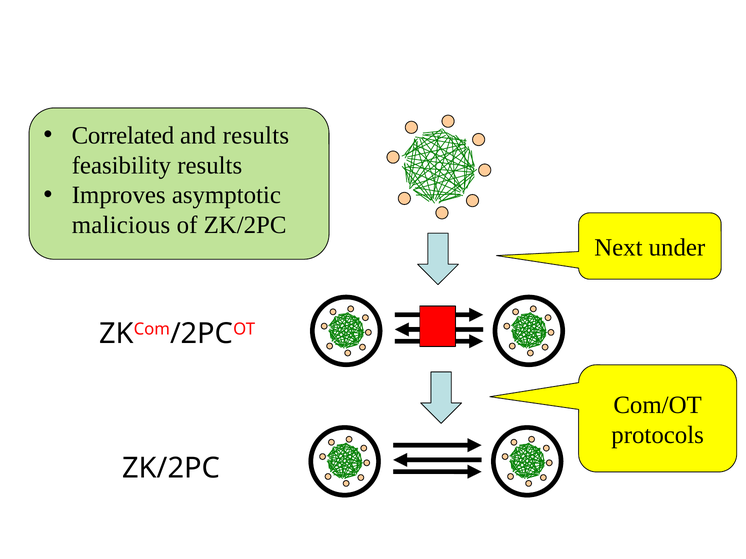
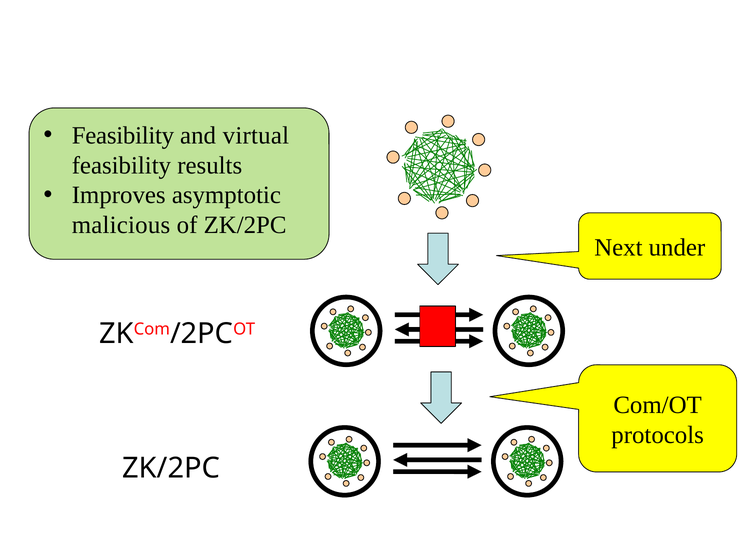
Correlated at (123, 136): Correlated -> Feasibility
and results: results -> virtual
